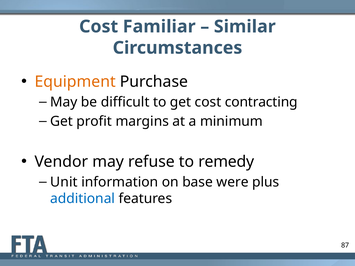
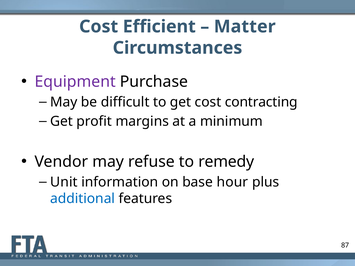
Familiar: Familiar -> Efficient
Similar: Similar -> Matter
Equipment colour: orange -> purple
were: were -> hour
